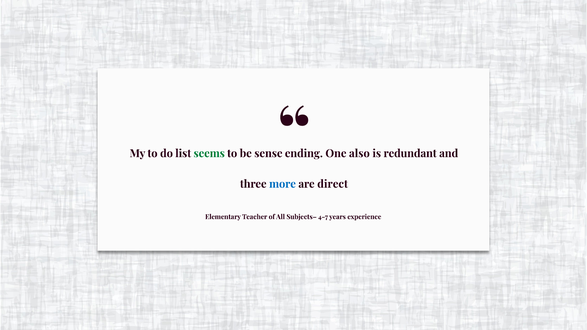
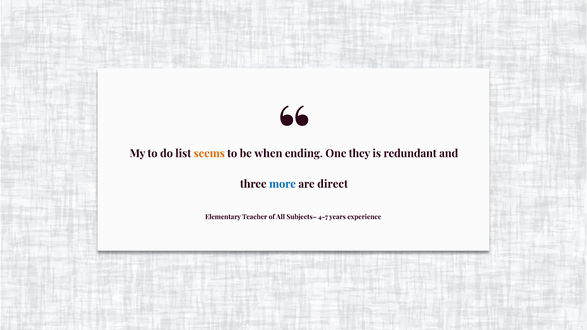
seems colour: green -> orange
sense: sense -> when
also: also -> they
